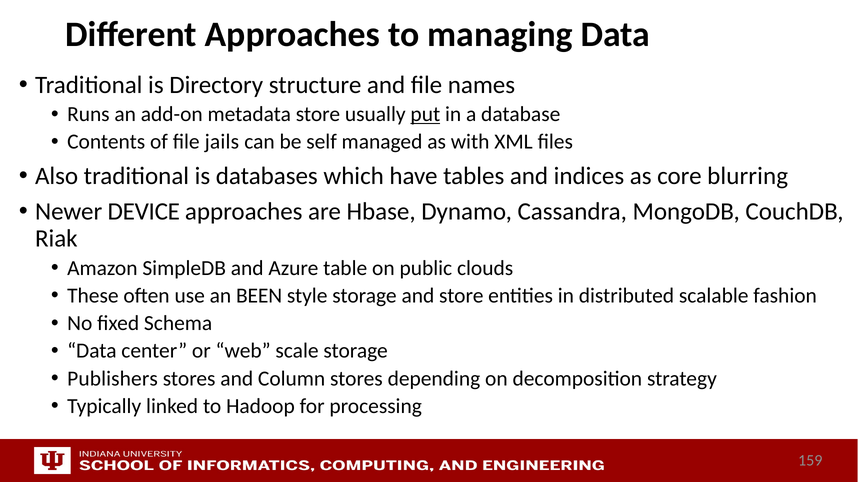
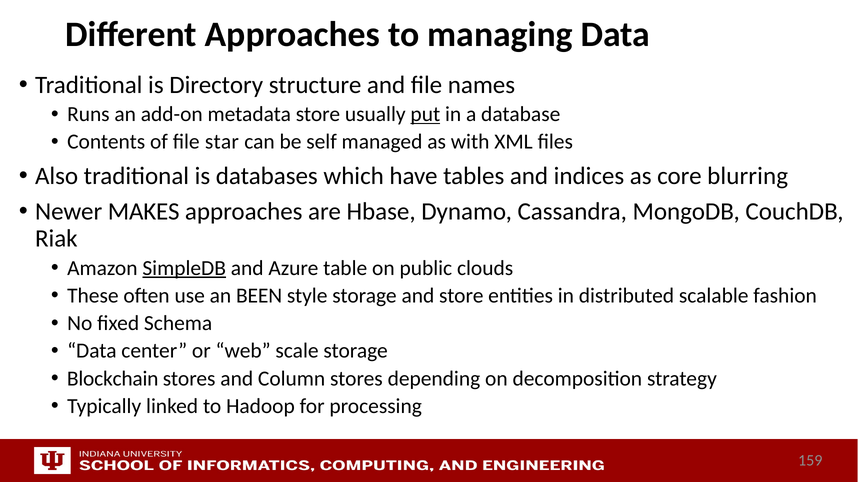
jails: jails -> star
DEVICE: DEVICE -> MAKES
SimpleDB underline: none -> present
Publishers: Publishers -> Blockchain
